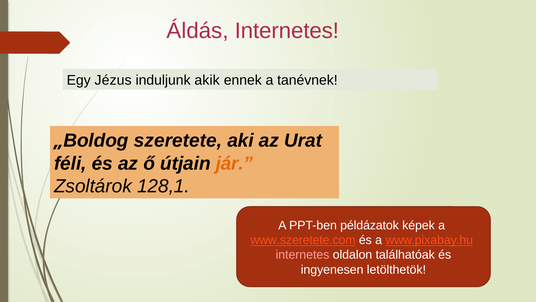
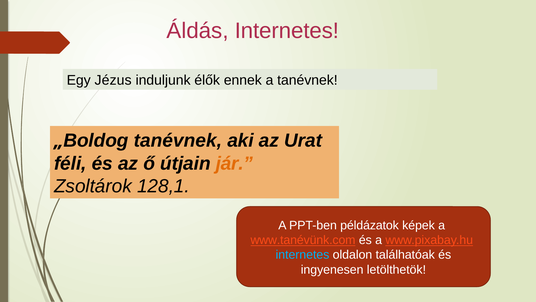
akik: akik -> élők
szeretete at (178, 140): szeretete -> tanévnek
www.szeretete.com: www.szeretete.com -> www.tanévünk.com
internetes at (302, 254) colour: pink -> light blue
